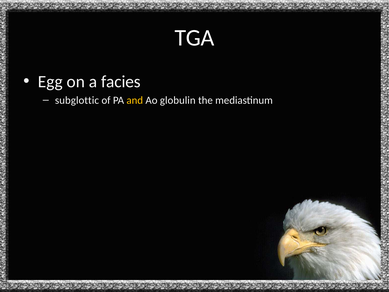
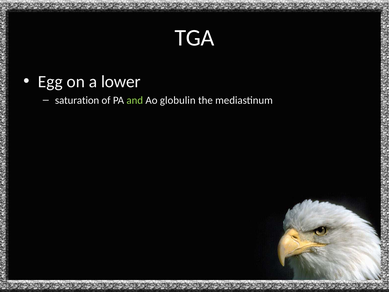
facies: facies -> lower
subglottic: subglottic -> saturation
and colour: yellow -> light green
